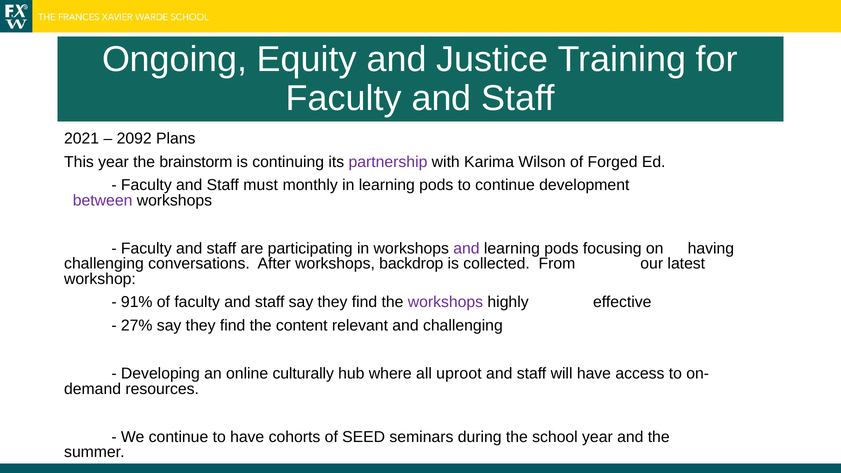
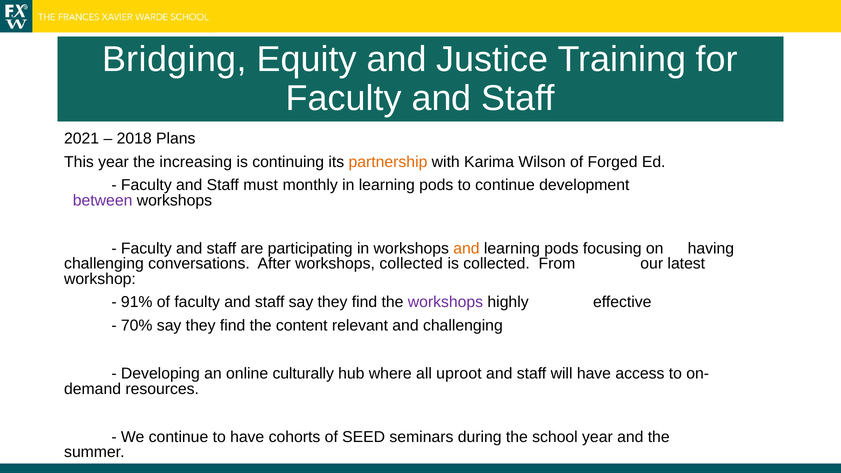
Ongoing: Ongoing -> Bridging
2092: 2092 -> 2018
brainstorm: brainstorm -> increasing
partnership colour: purple -> orange
and at (466, 248) colour: purple -> orange
workshops backdrop: backdrop -> collected
27%: 27% -> 70%
